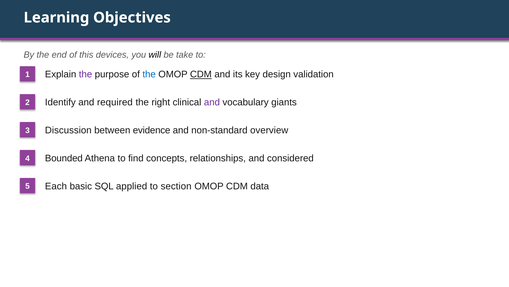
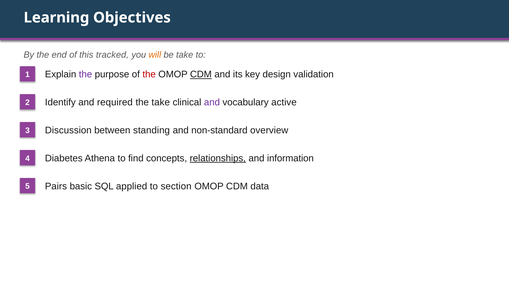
devices: devices -> tracked
will colour: black -> orange
the at (149, 74) colour: blue -> red
the right: right -> take
giants: giants -> active
evidence: evidence -> standing
Bounded: Bounded -> Diabetes
relationships underline: none -> present
considered: considered -> information
Each: Each -> Pairs
